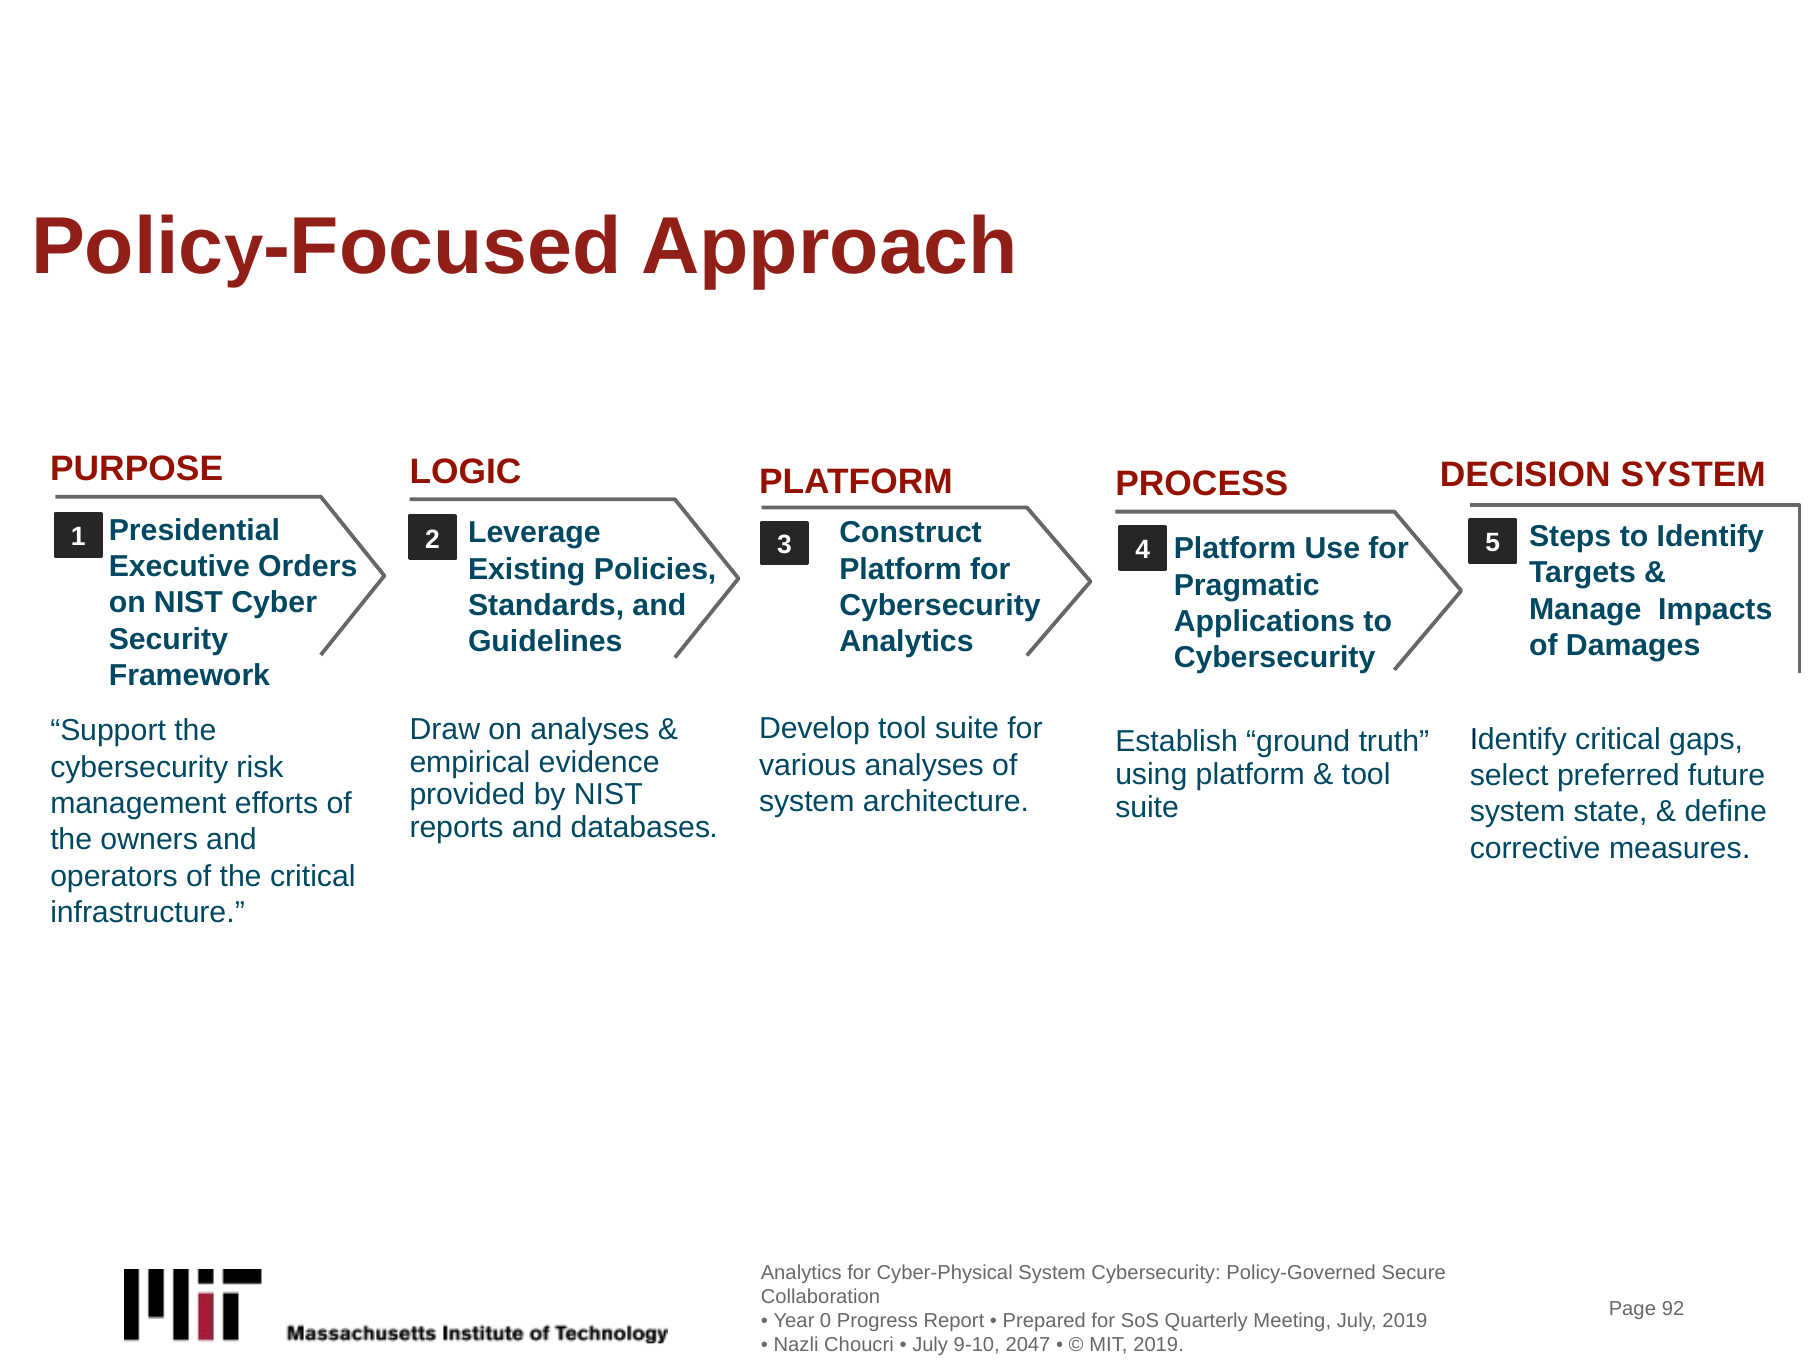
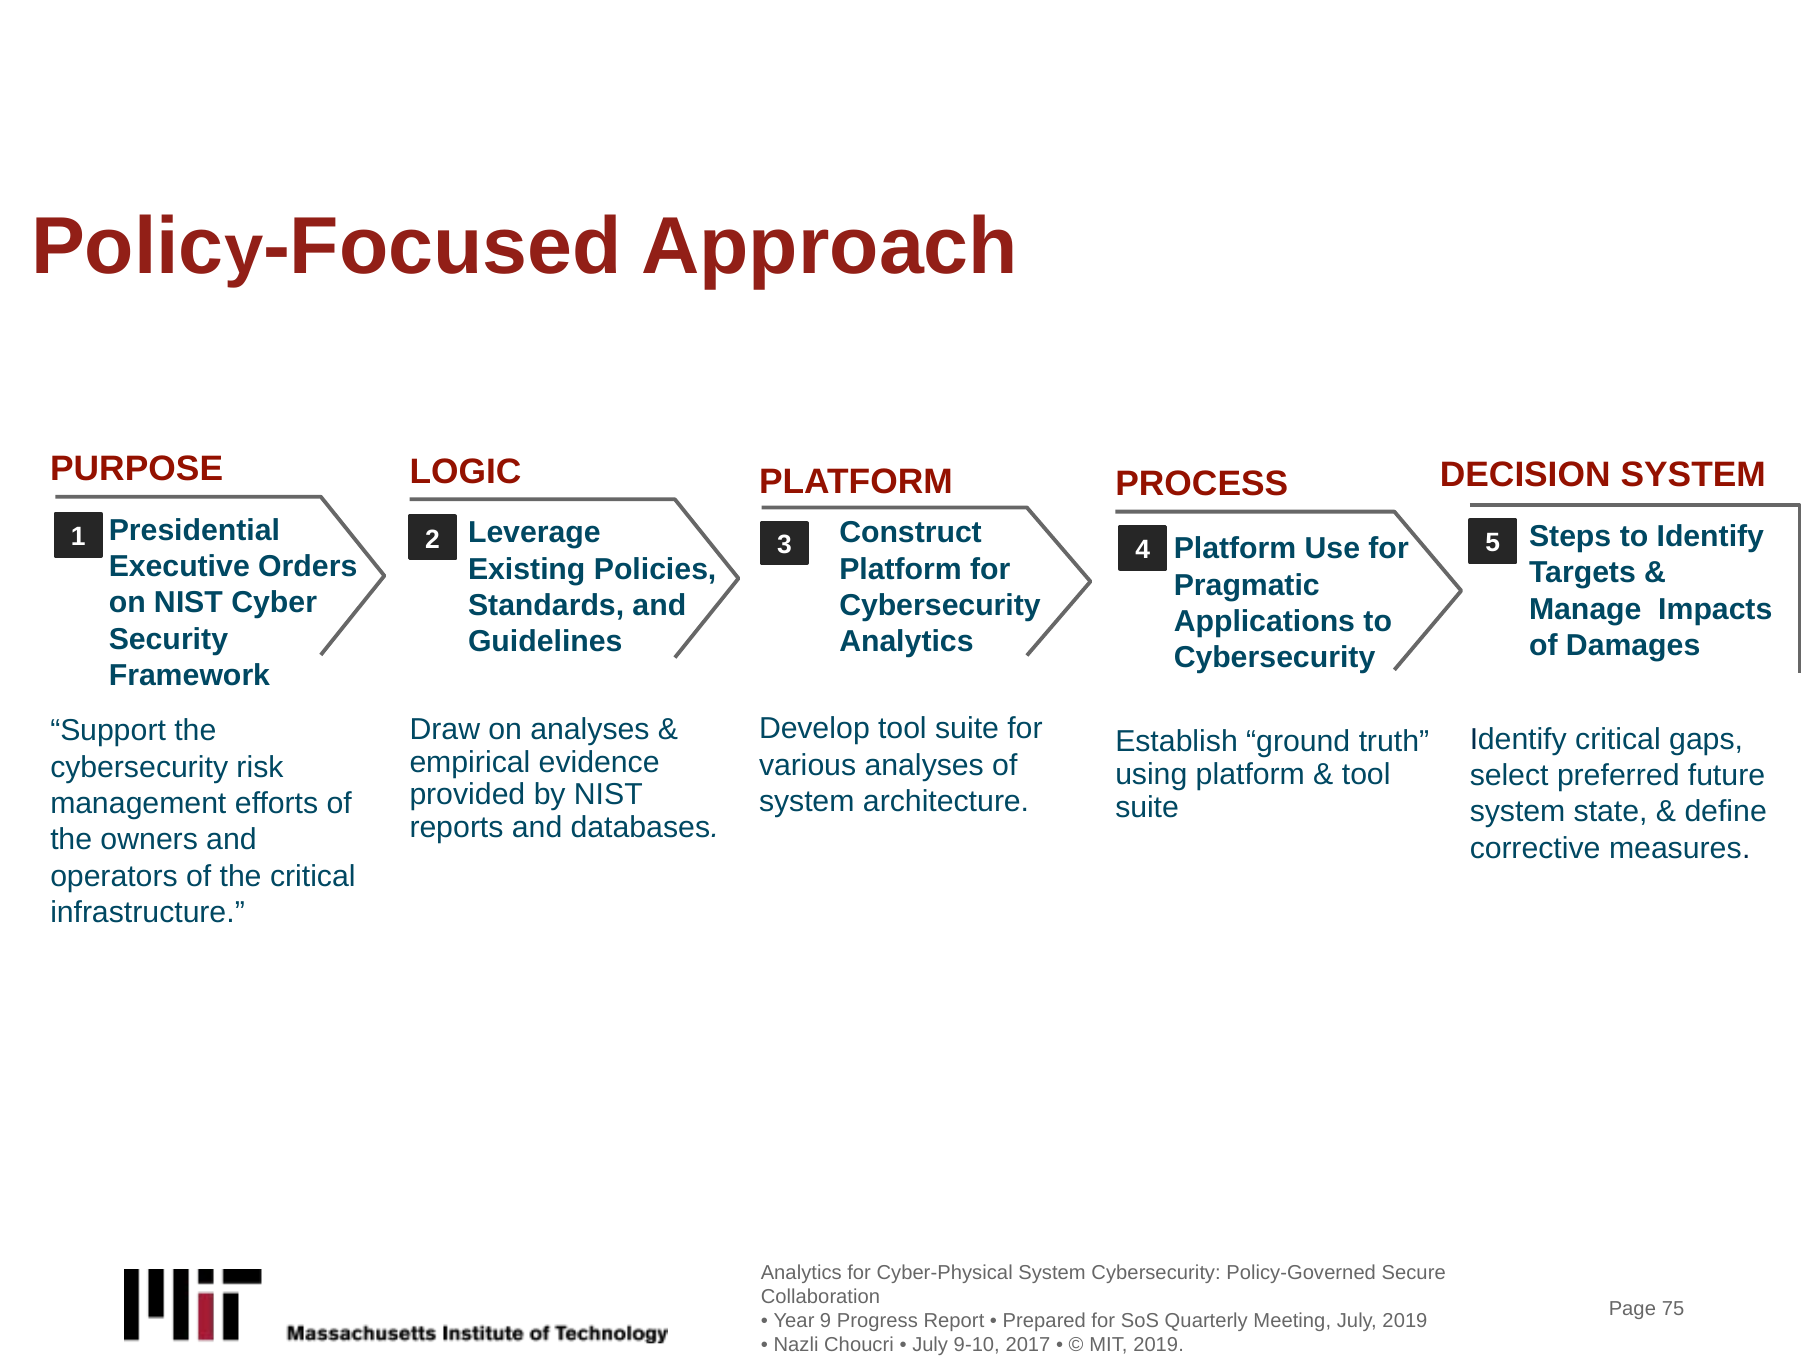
92: 92 -> 75
0: 0 -> 9
2047: 2047 -> 2017
